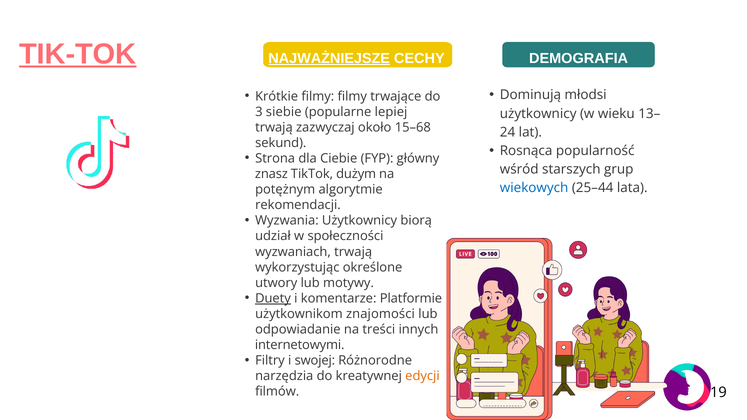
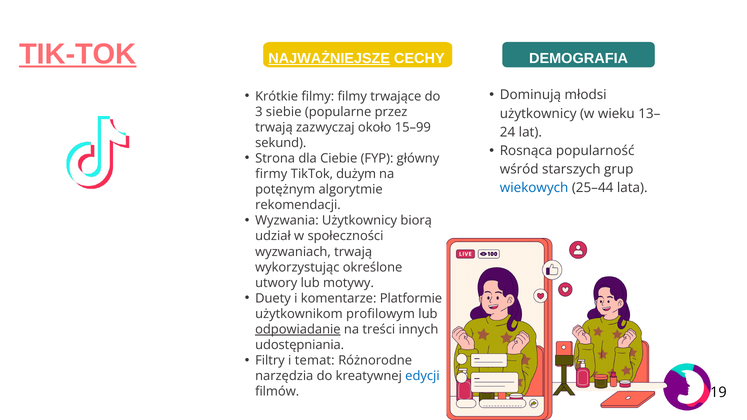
lepiej: lepiej -> przez
15–68: 15–68 -> 15–99
znasz: znasz -> firmy
Duety underline: present -> none
znajomości: znajomości -> profilowym
odpowiadanie underline: none -> present
internetowymi: internetowymi -> udostępniania
swojej: swojej -> temat
edycji colour: orange -> blue
